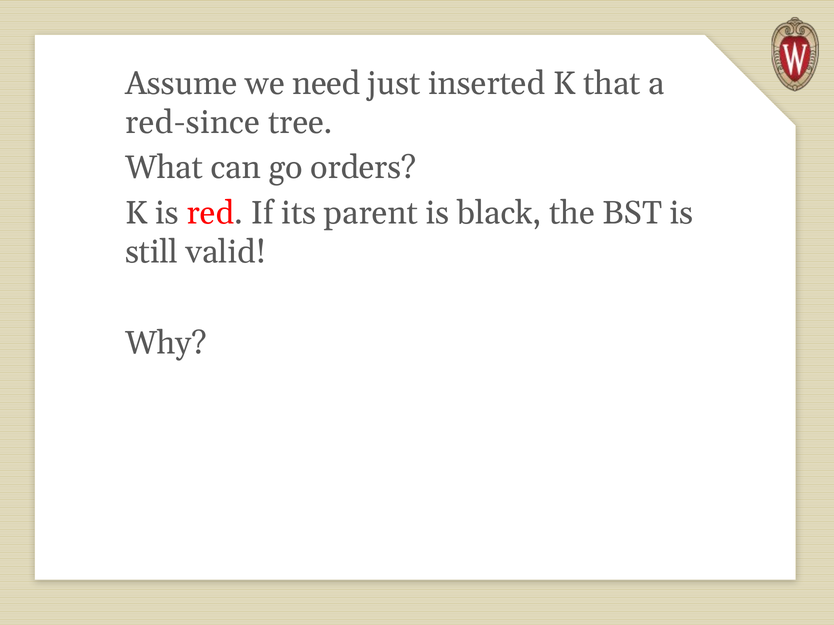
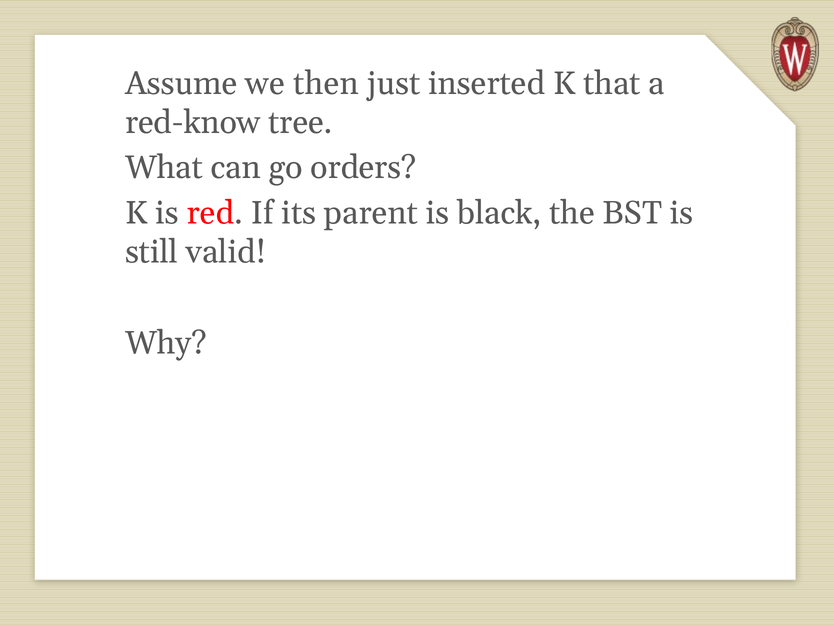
need: need -> then
red-since: red-since -> red-know
